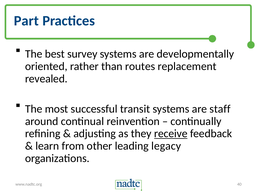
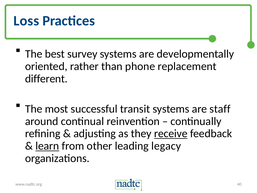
Part: Part -> Loss
routes: routes -> phone
revealed: revealed -> different
learn underline: none -> present
